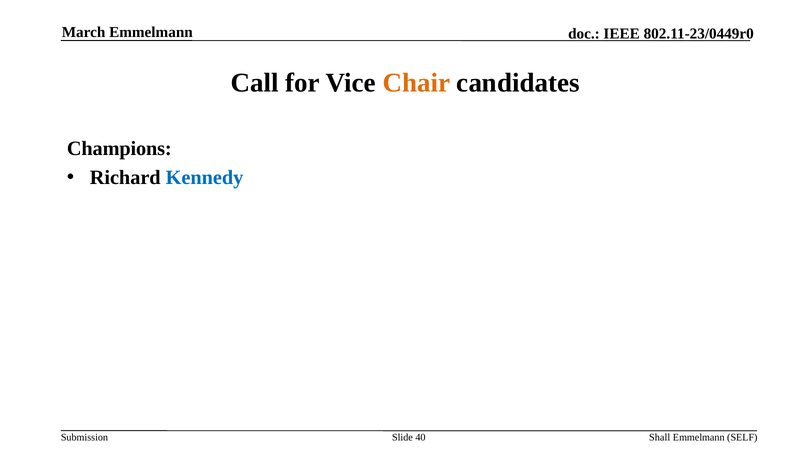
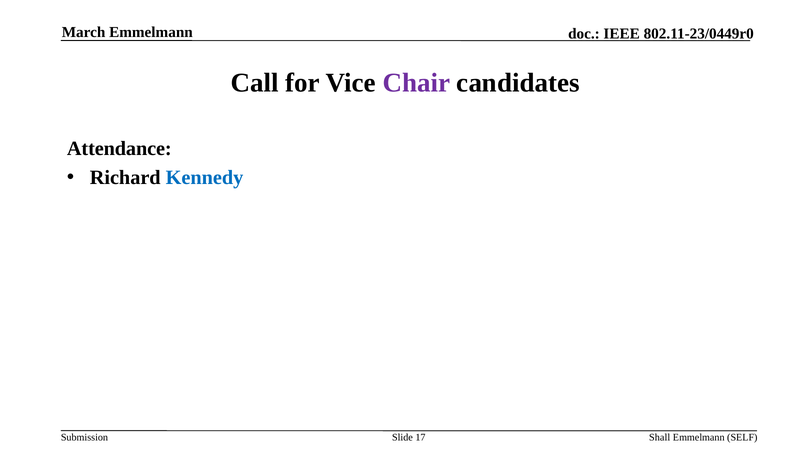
Chair colour: orange -> purple
Champions: Champions -> Attendance
40: 40 -> 17
